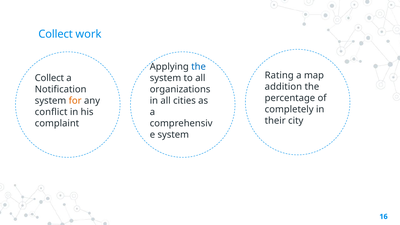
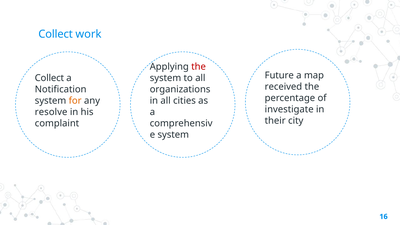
the at (199, 67) colour: blue -> red
Rating: Rating -> Future
addition: addition -> received
completely: completely -> investigate
conflict: conflict -> resolve
